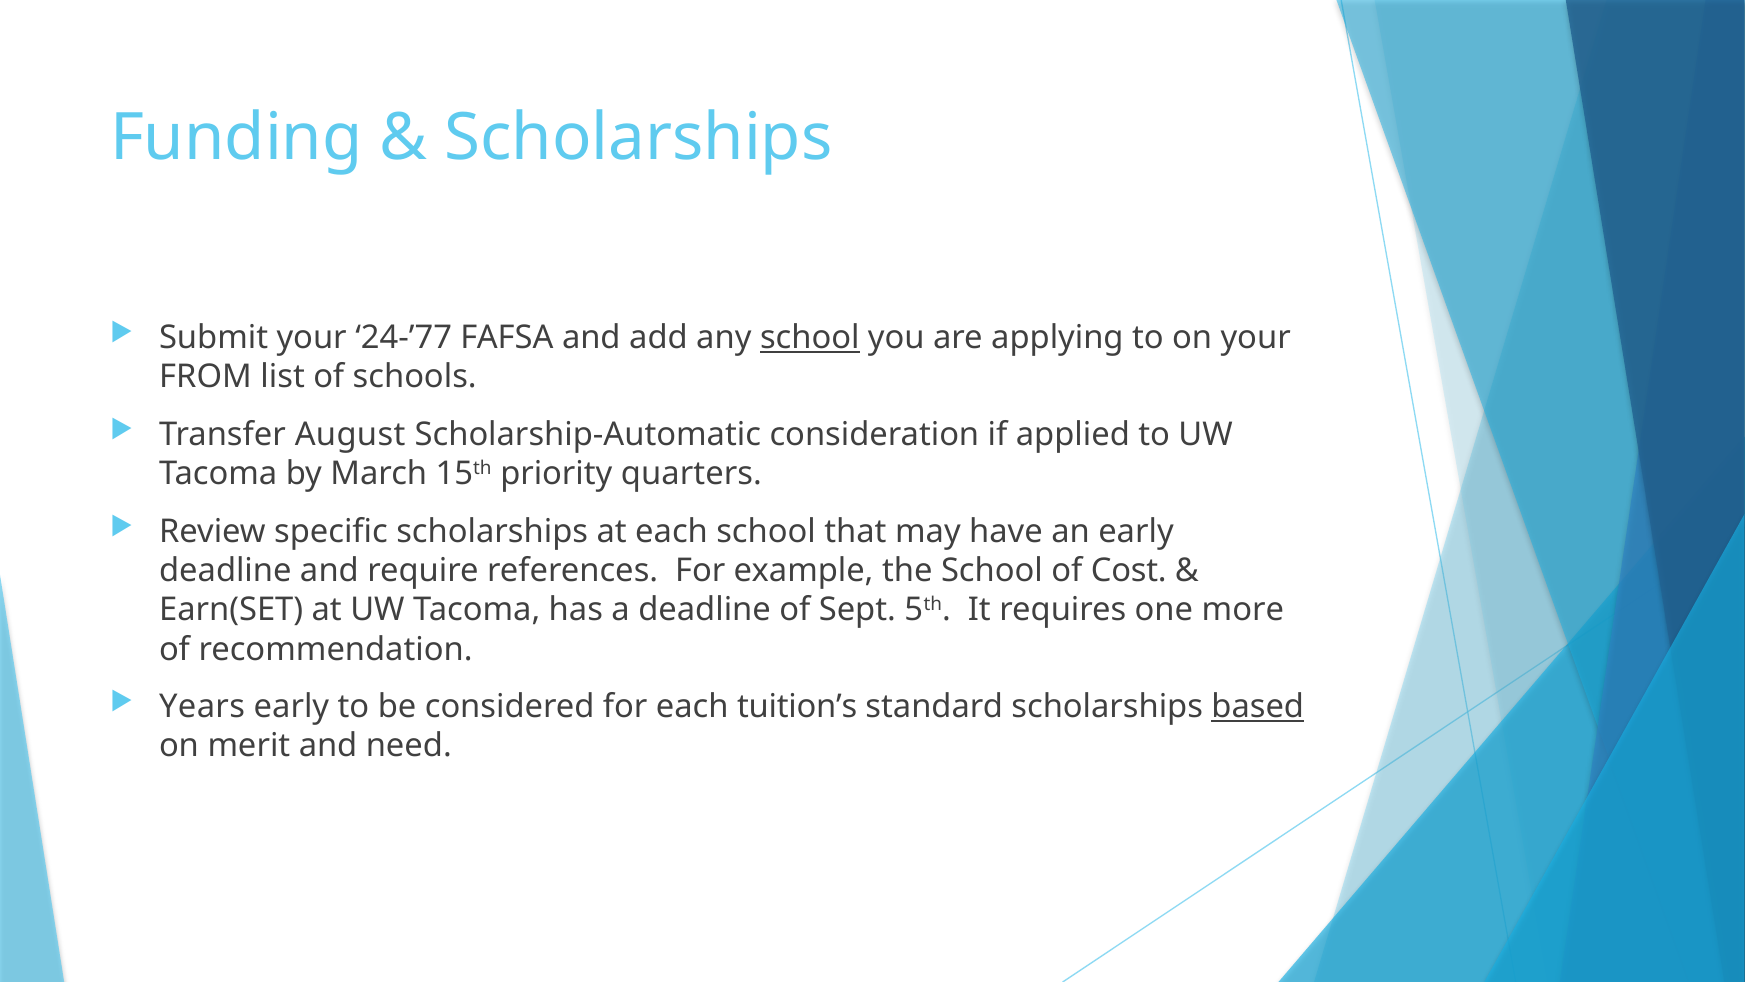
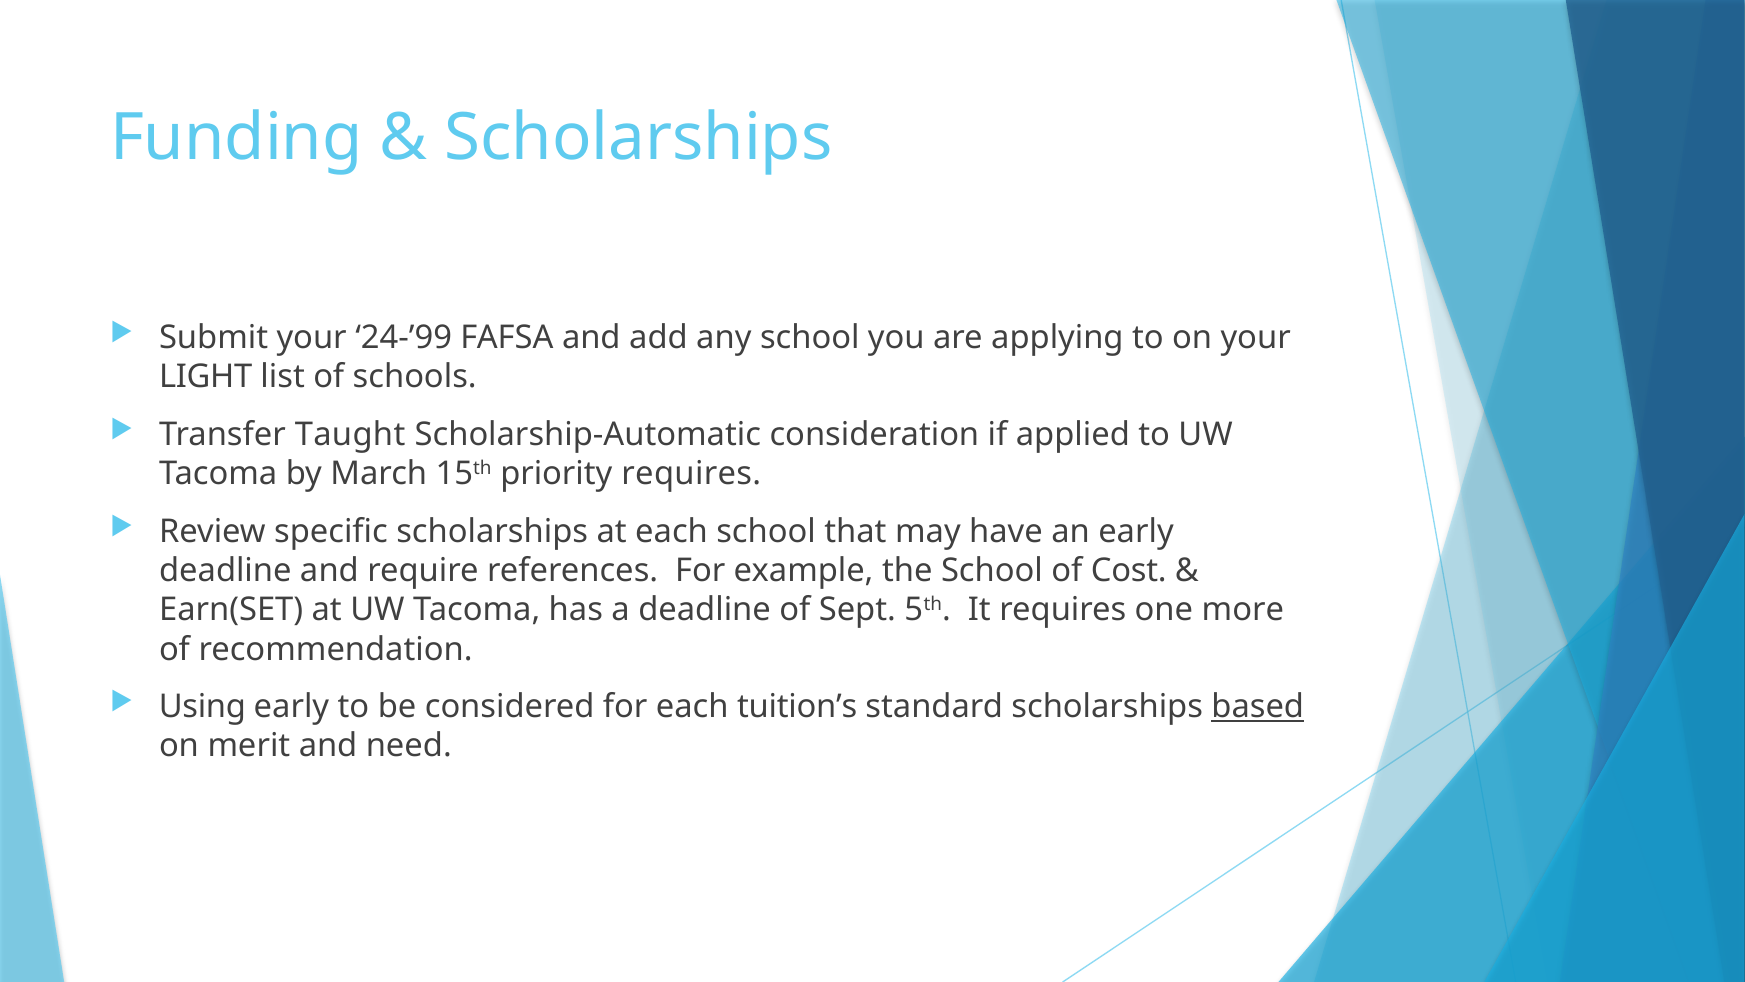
24-’77: 24-’77 -> 24-’99
school at (810, 338) underline: present -> none
FROM: FROM -> LIGHT
August: August -> Taught
priority quarters: quarters -> requires
Years: Years -> Using
